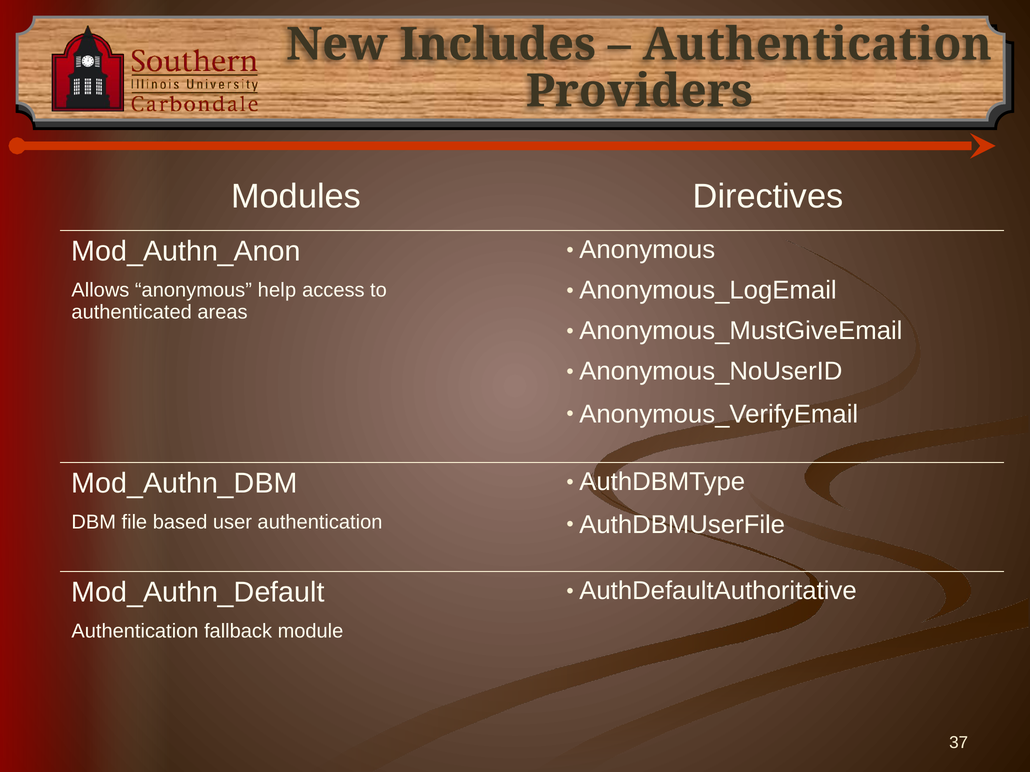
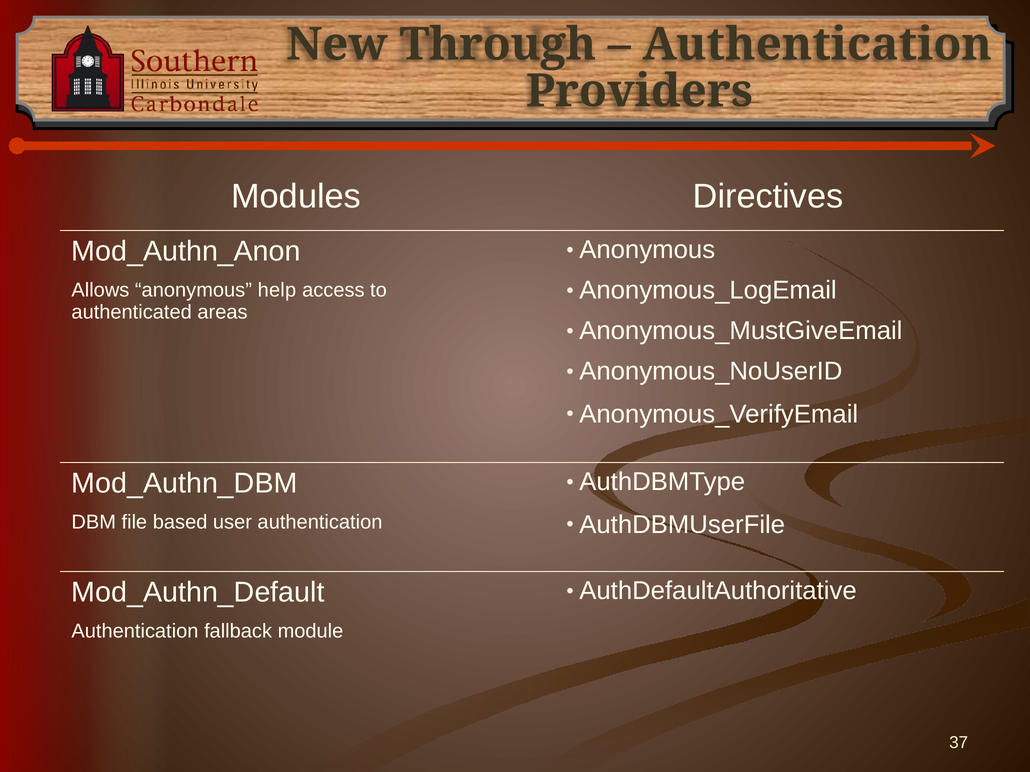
Includes: Includes -> Through
